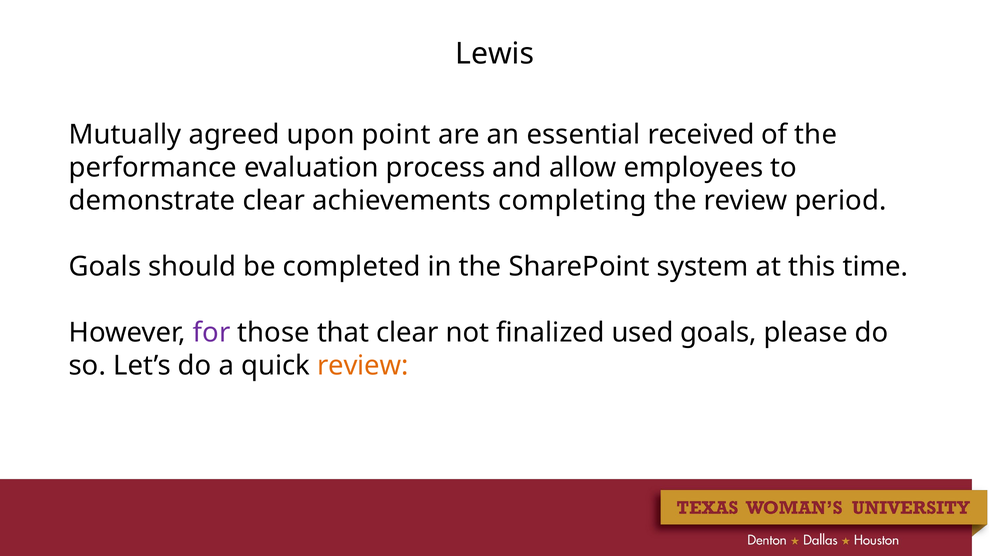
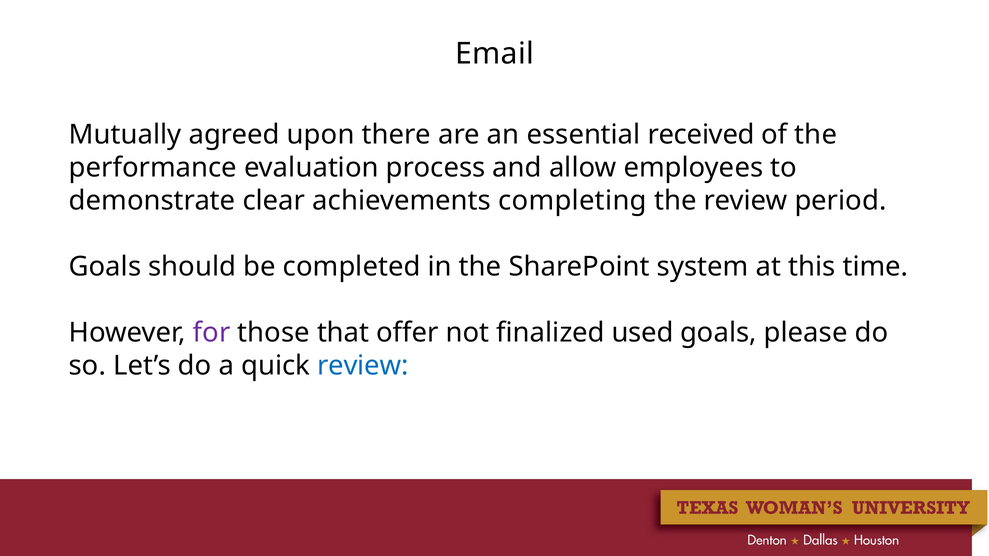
Lewis: Lewis -> Email
point: point -> there
that clear: clear -> offer
review at (363, 366) colour: orange -> blue
